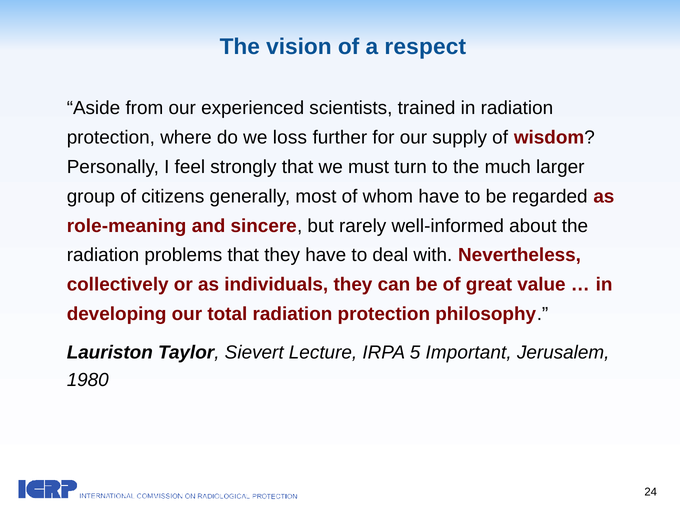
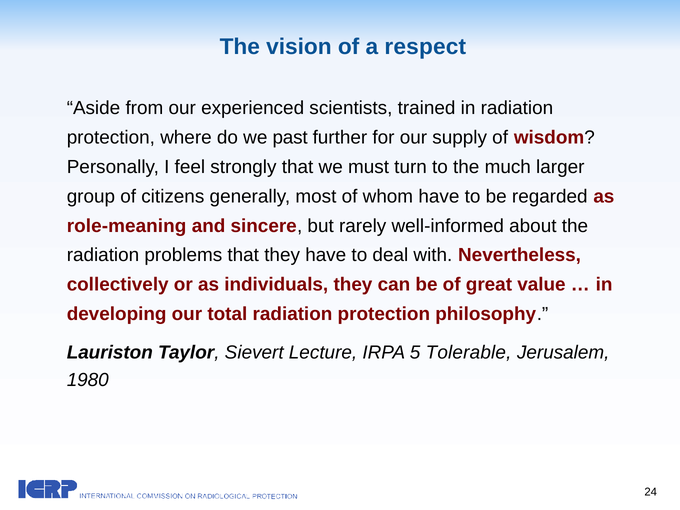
loss: loss -> past
Important: Important -> Tolerable
